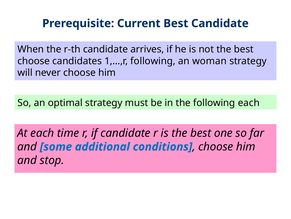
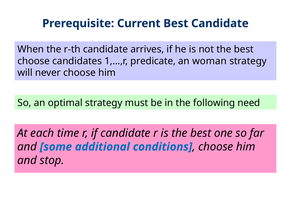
1,…,r following: following -> predicate
following each: each -> need
